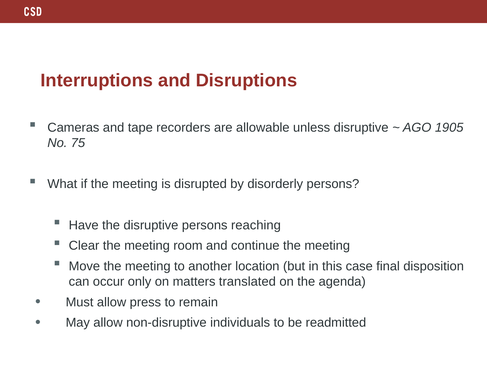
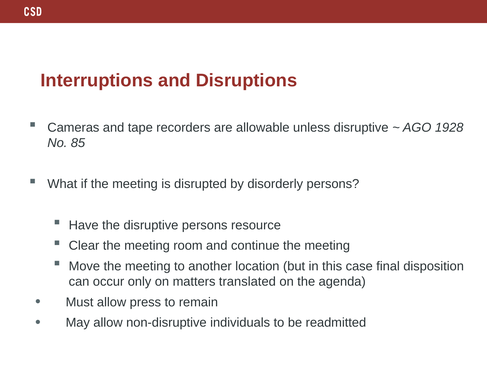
1905: 1905 -> 1928
75: 75 -> 85
reaching: reaching -> resource
